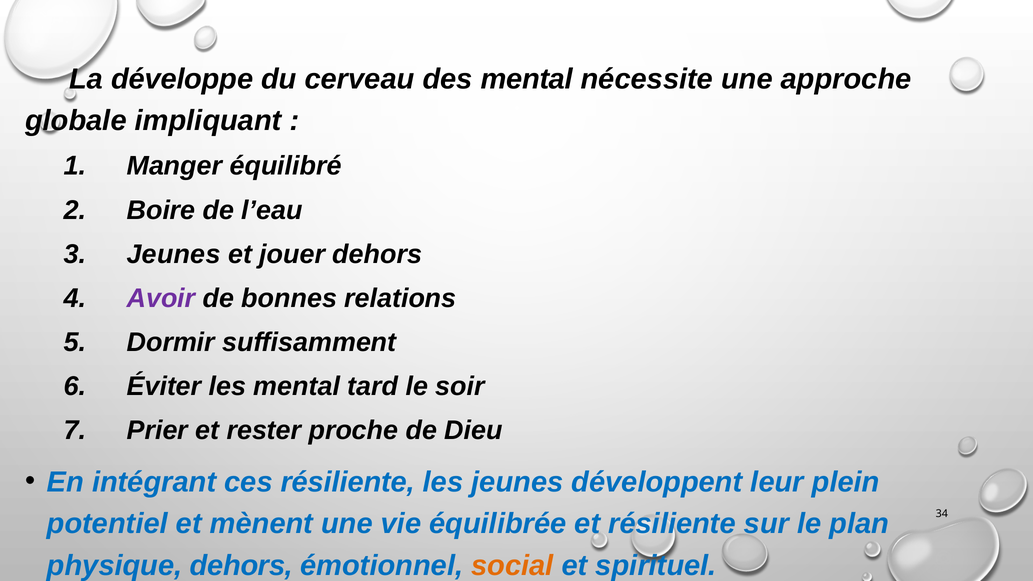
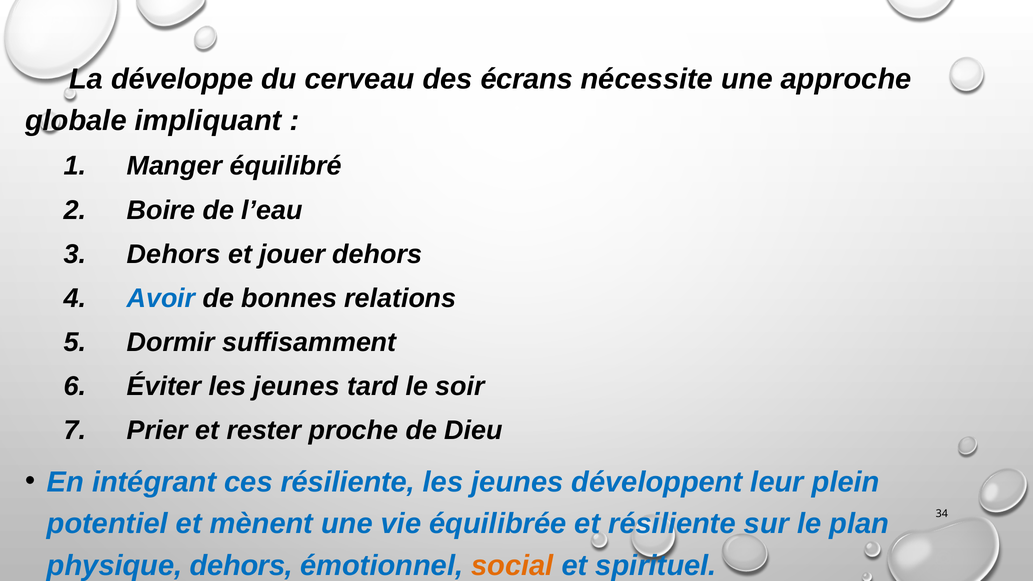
des mental: mental -> écrans
Jeunes at (174, 254): Jeunes -> Dehors
Avoir colour: purple -> blue
Éviter les mental: mental -> jeunes
